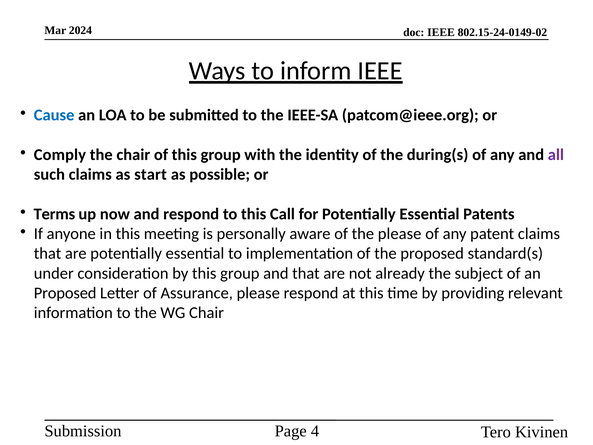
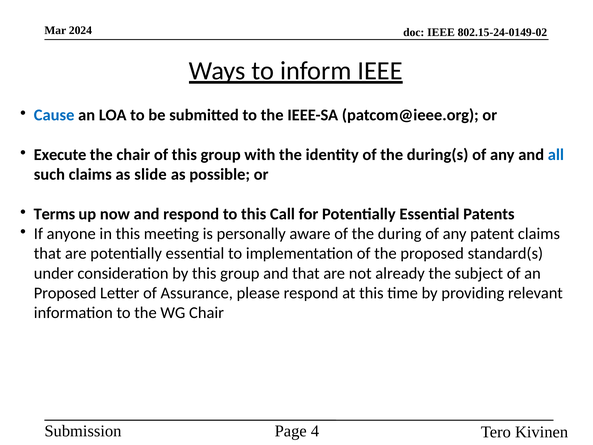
Comply: Comply -> Execute
all colour: purple -> blue
start: start -> slide
the please: please -> during
